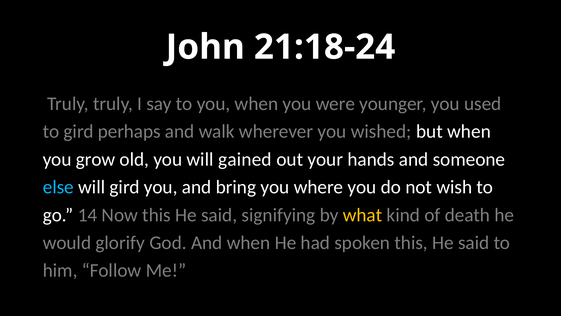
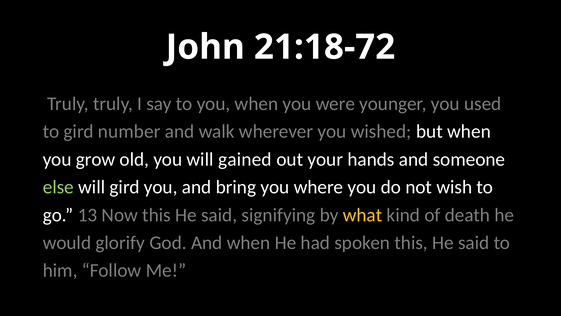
21:18-24: 21:18-24 -> 21:18-72
perhaps: perhaps -> number
else colour: light blue -> light green
14: 14 -> 13
